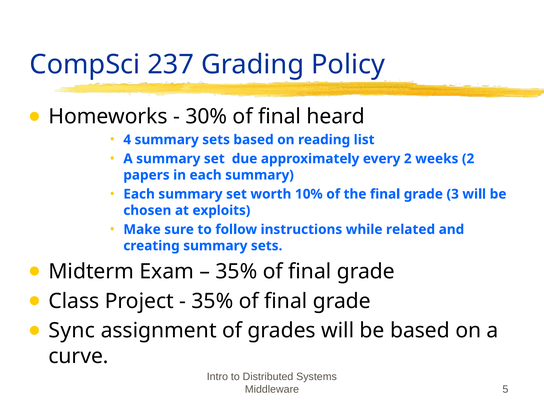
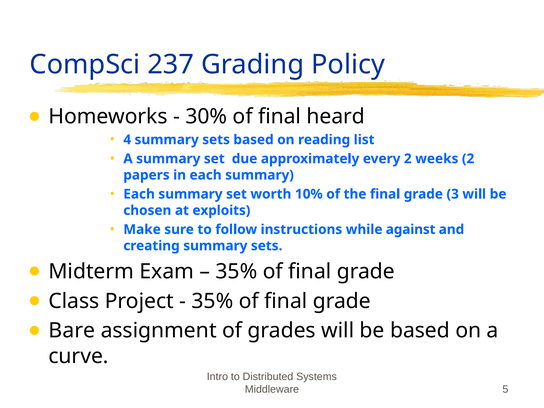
related: related -> against
Sync: Sync -> Bare
